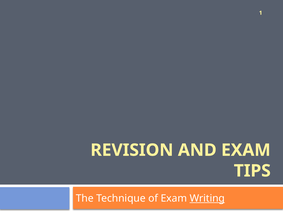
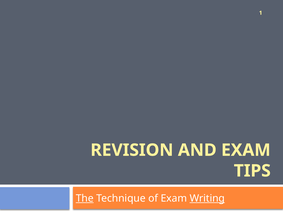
The underline: none -> present
